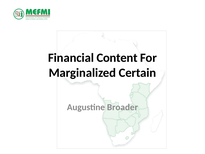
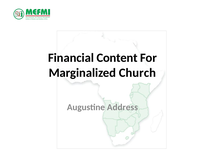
Certain: Certain -> Church
Broader: Broader -> Address
